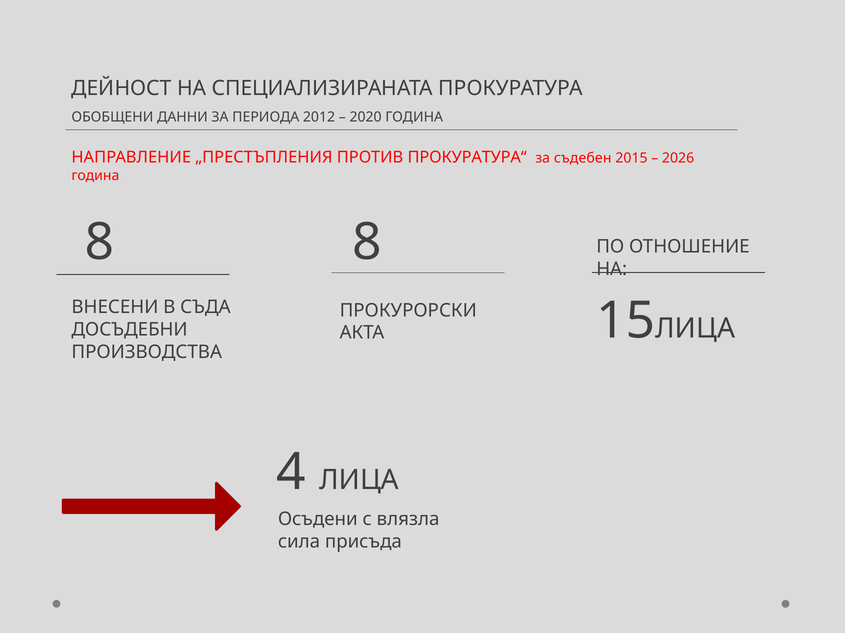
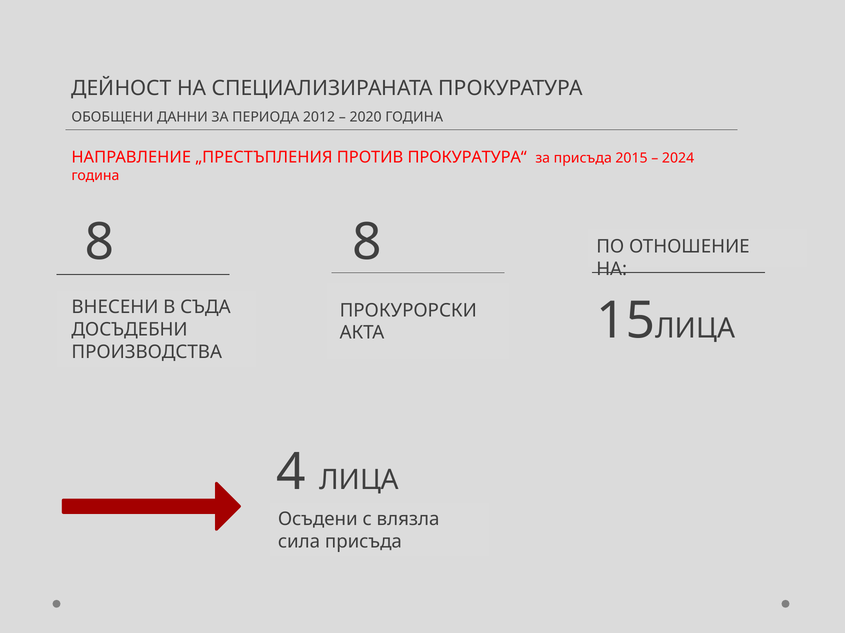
за съдебен: съдебен -> присъда
2026: 2026 -> 2024
